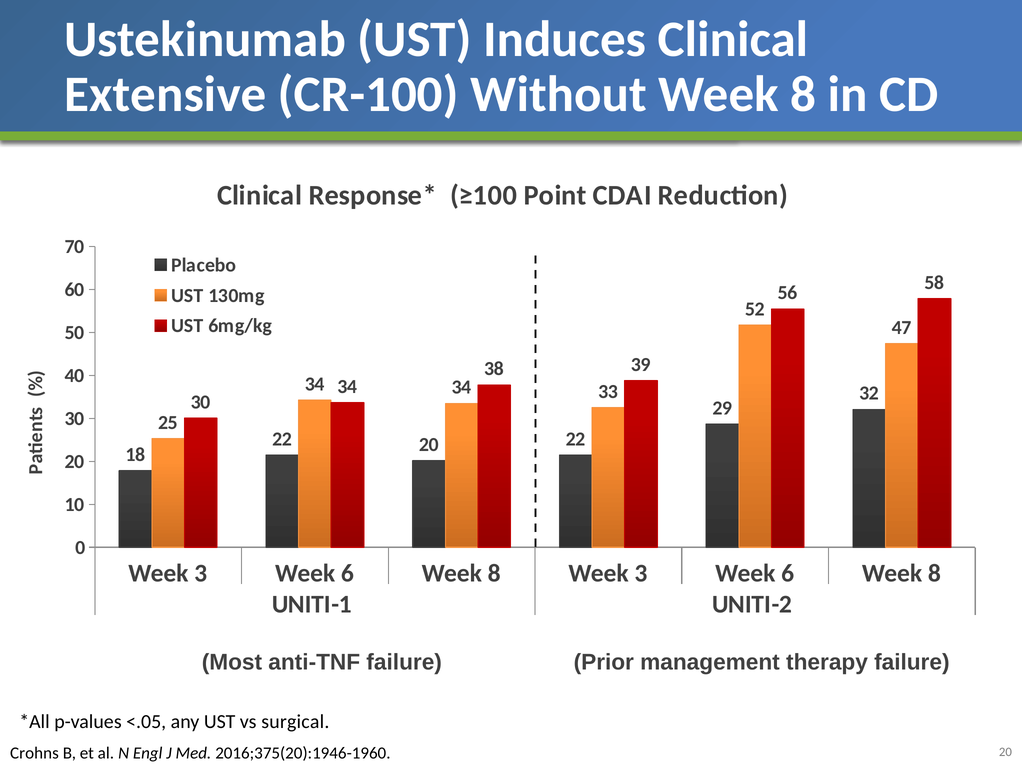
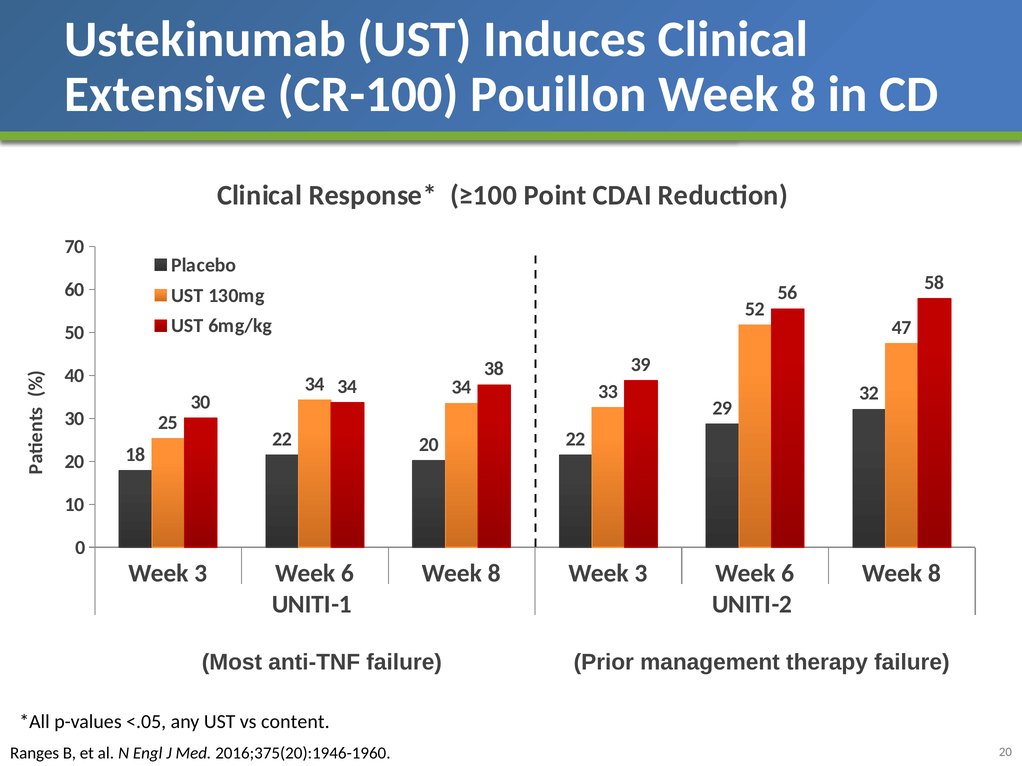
Without: Without -> Pouillon
surgical: surgical -> content
Crohns: Crohns -> Ranges
